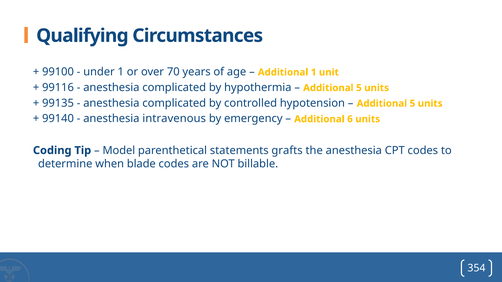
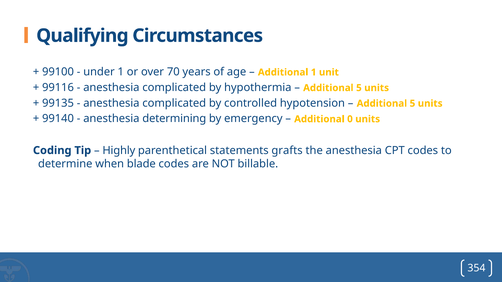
intravenous: intravenous -> determining
6: 6 -> 0
Model: Model -> Highly
